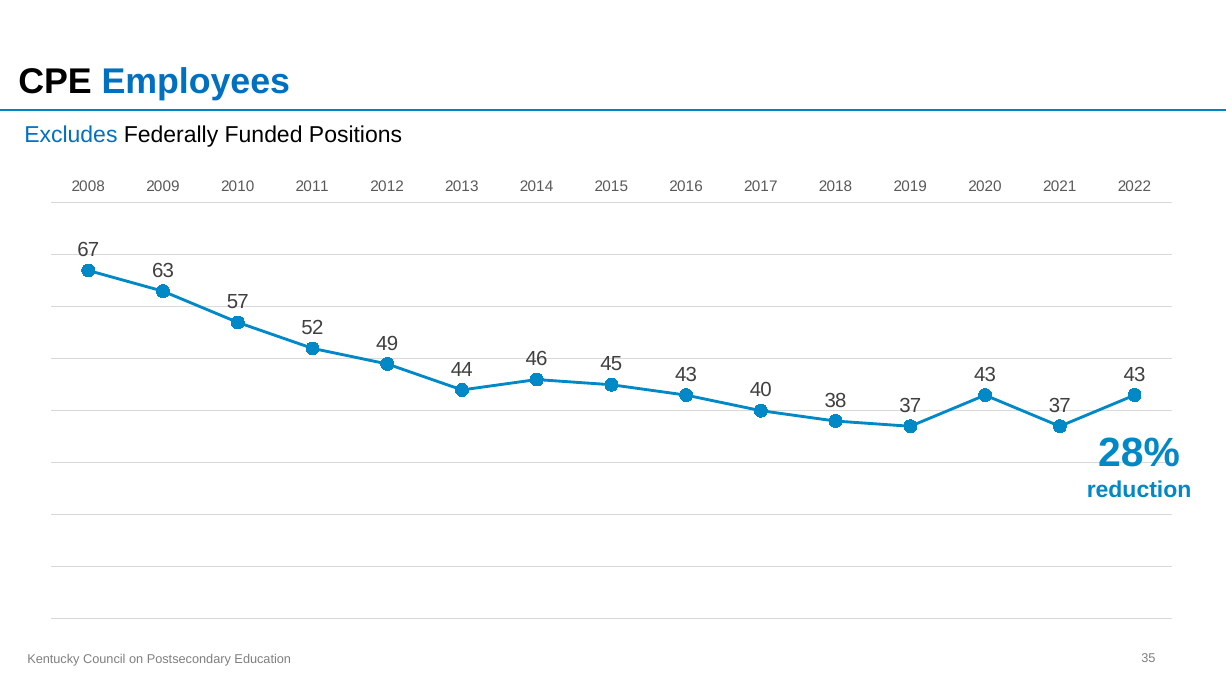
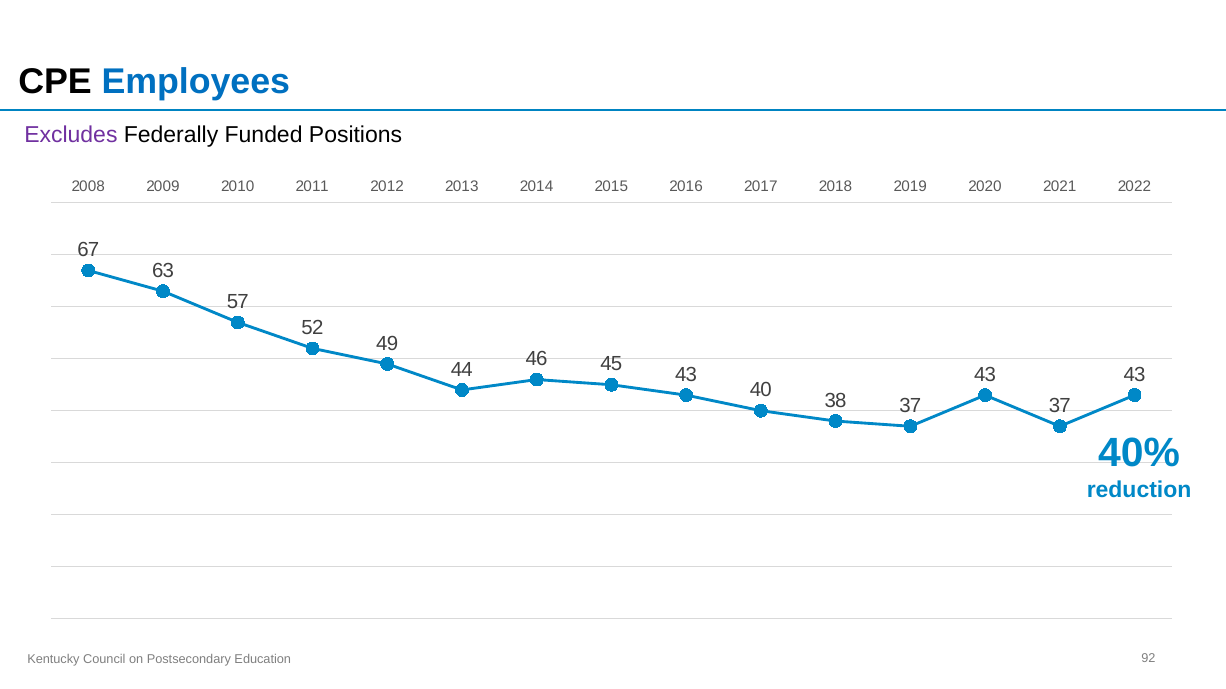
Excludes colour: blue -> purple
28%: 28% -> 40%
35: 35 -> 92
